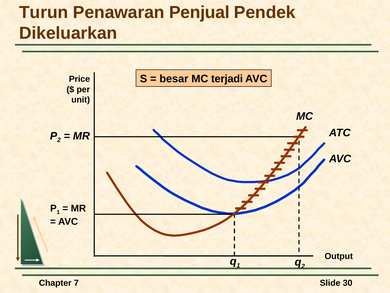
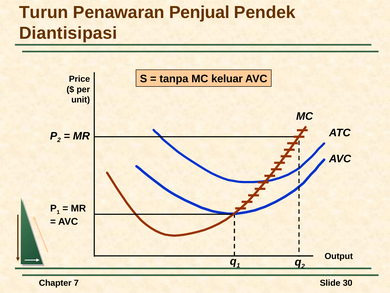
Dikeluarkan: Dikeluarkan -> Diantisipasi
besar: besar -> tanpa
terjadi: terjadi -> keluar
